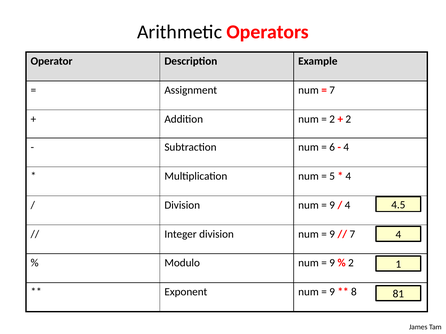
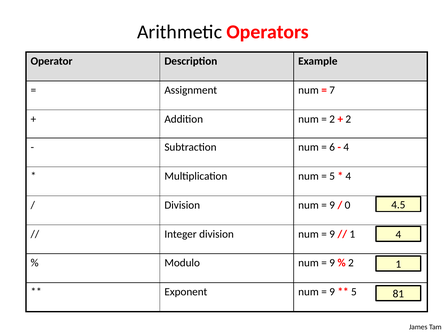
4 at (348, 205): 4 -> 0
7 at (352, 234): 7 -> 1
8 at (354, 292): 8 -> 5
